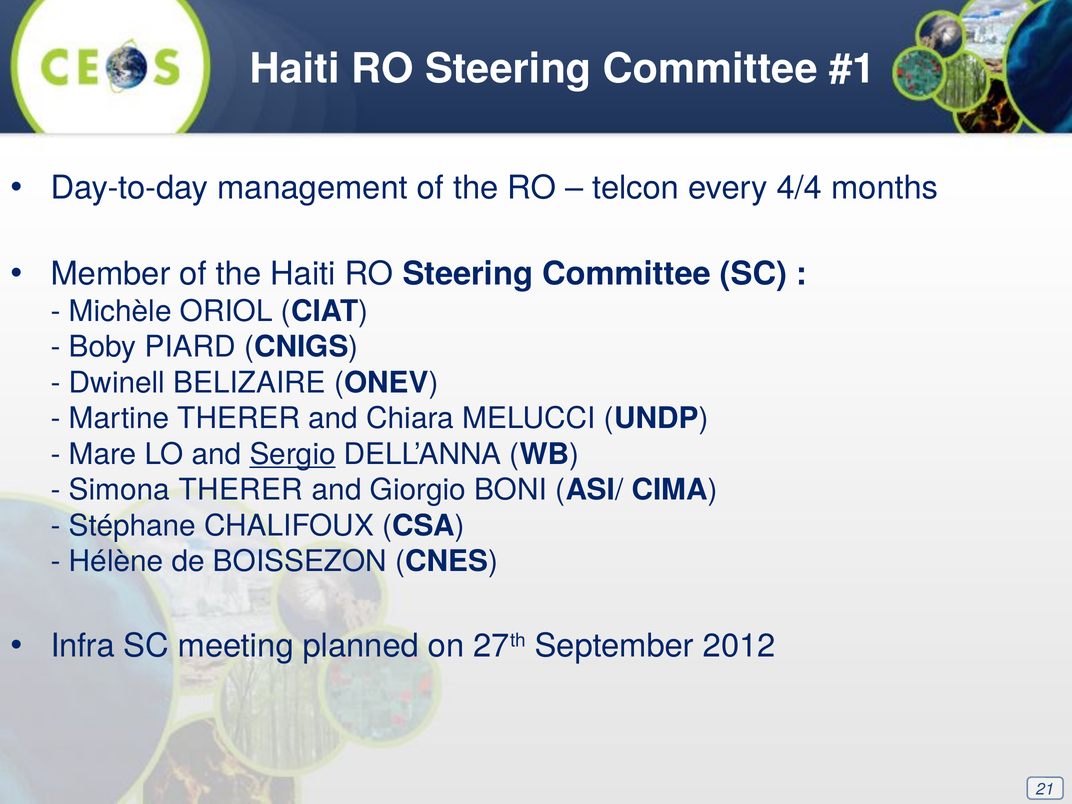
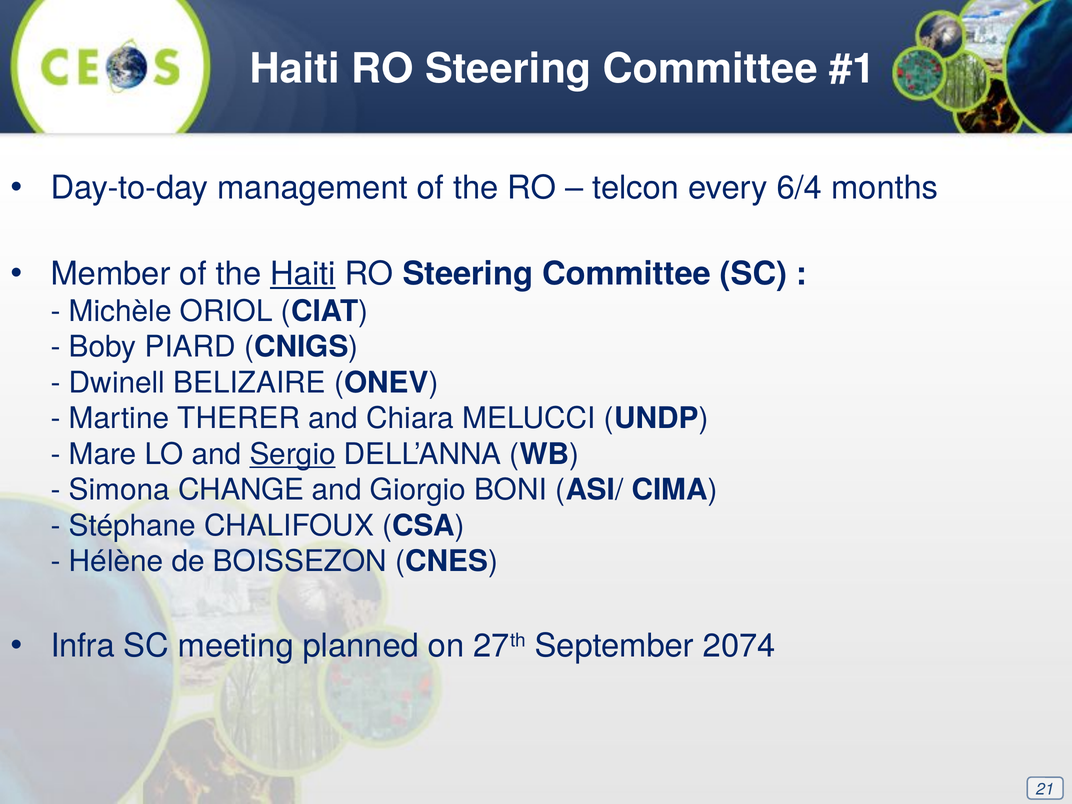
4/4: 4/4 -> 6/4
Haiti at (303, 274) underline: none -> present
Simona THERER: THERER -> CHANGE
2012: 2012 -> 2074
